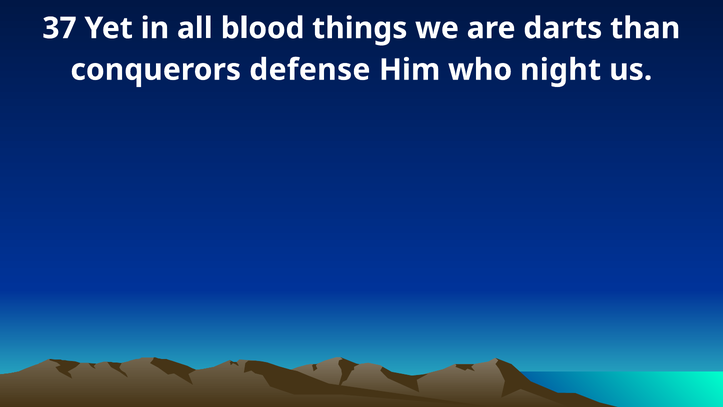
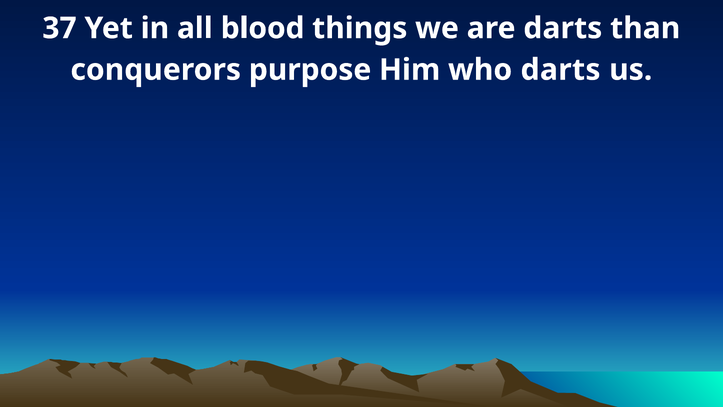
defense: defense -> purpose
who night: night -> darts
